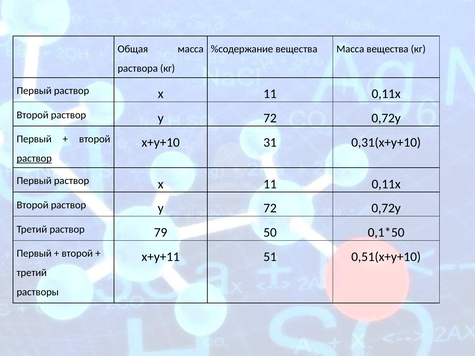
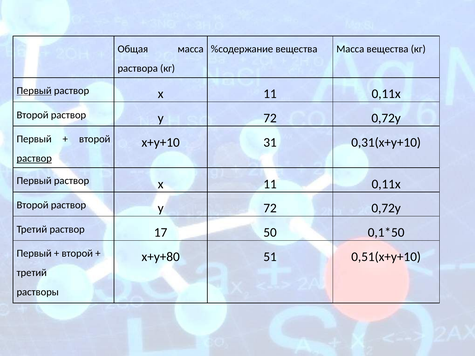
Первый at (34, 91) underline: none -> present
79: 79 -> 17
х+у+11: х+у+11 -> х+у+80
